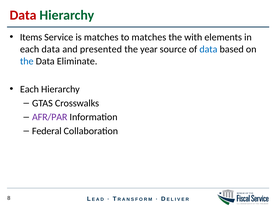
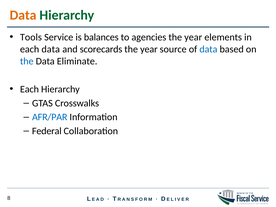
Data at (23, 15) colour: red -> orange
Items: Items -> Tools
is matches: matches -> balances
to matches: matches -> agencies
with at (193, 37): with -> year
presented: presented -> scorecards
AFR/PAR colour: purple -> blue
